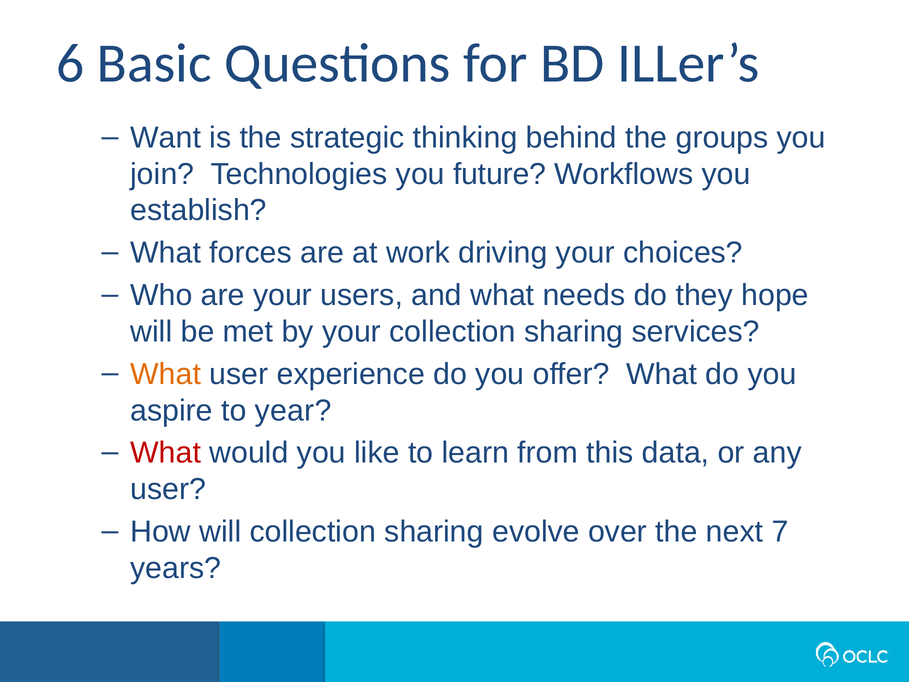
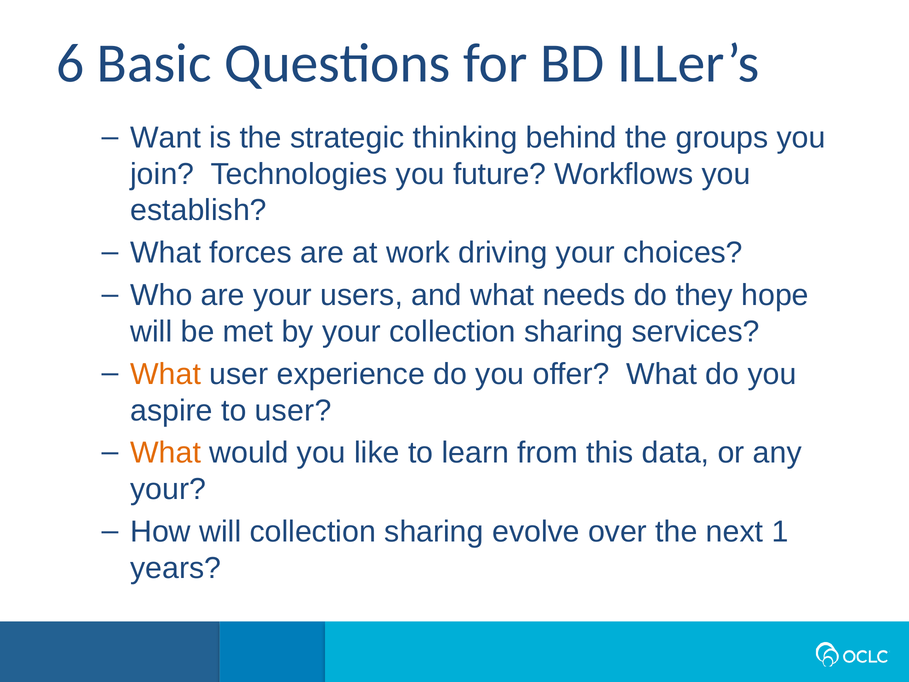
to year: year -> user
What at (166, 453) colour: red -> orange
user at (168, 489): user -> your
7: 7 -> 1
